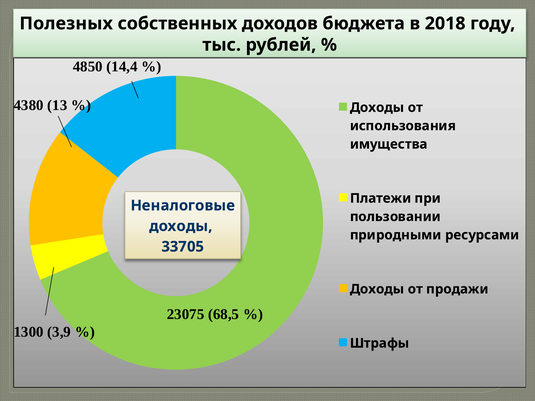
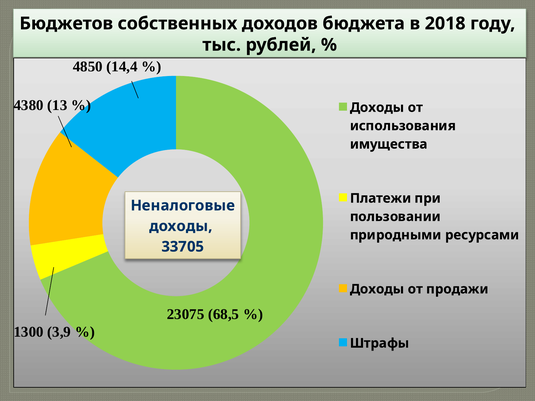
Полезных: Полезных -> Бюджетов
